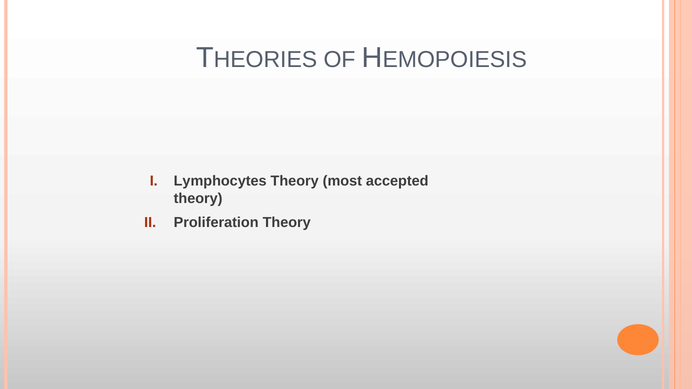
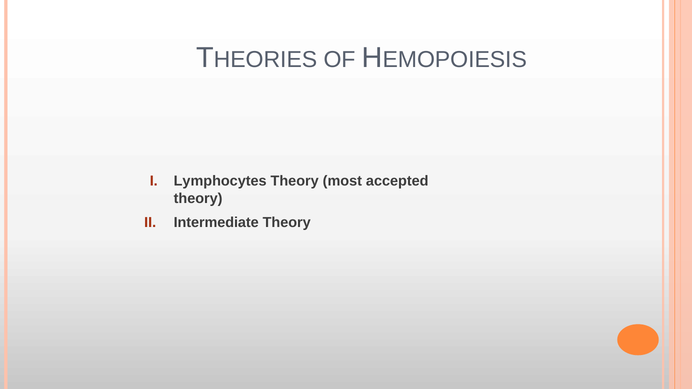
Proliferation: Proliferation -> Intermediate
